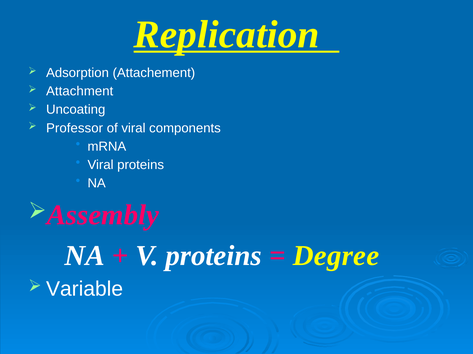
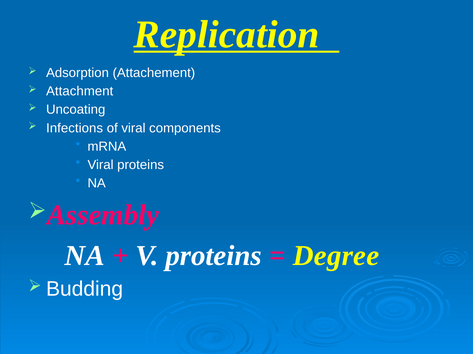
Professor: Professor -> Infections
Variable: Variable -> Budding
